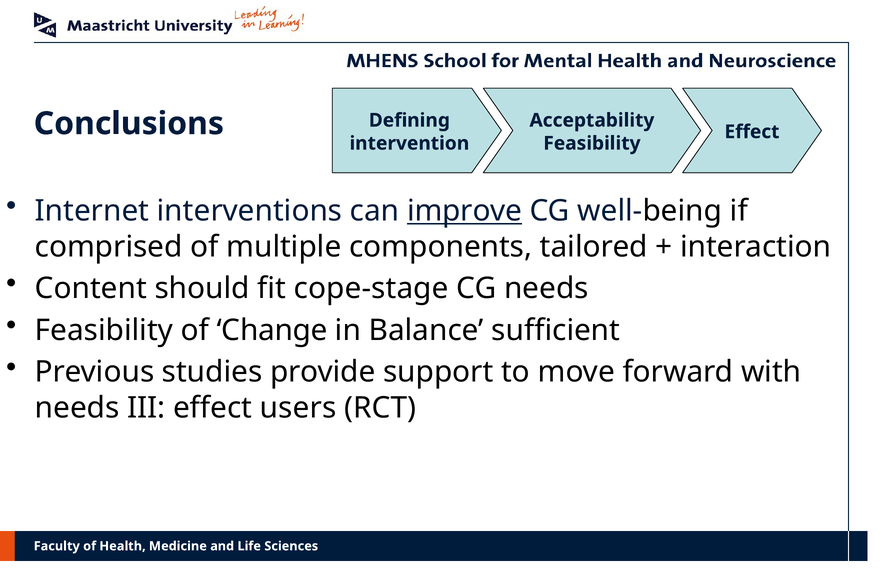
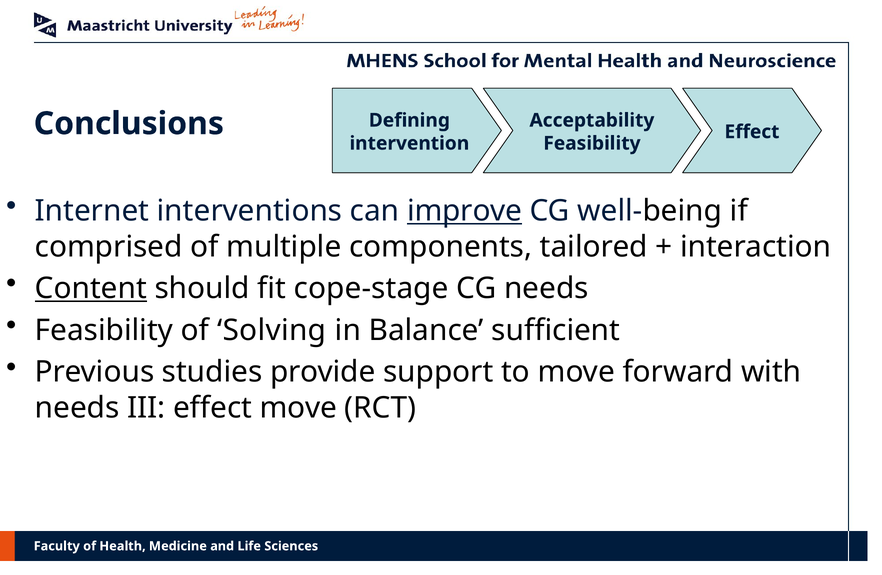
Content underline: none -> present
Change: Change -> Solving
effect users: users -> move
